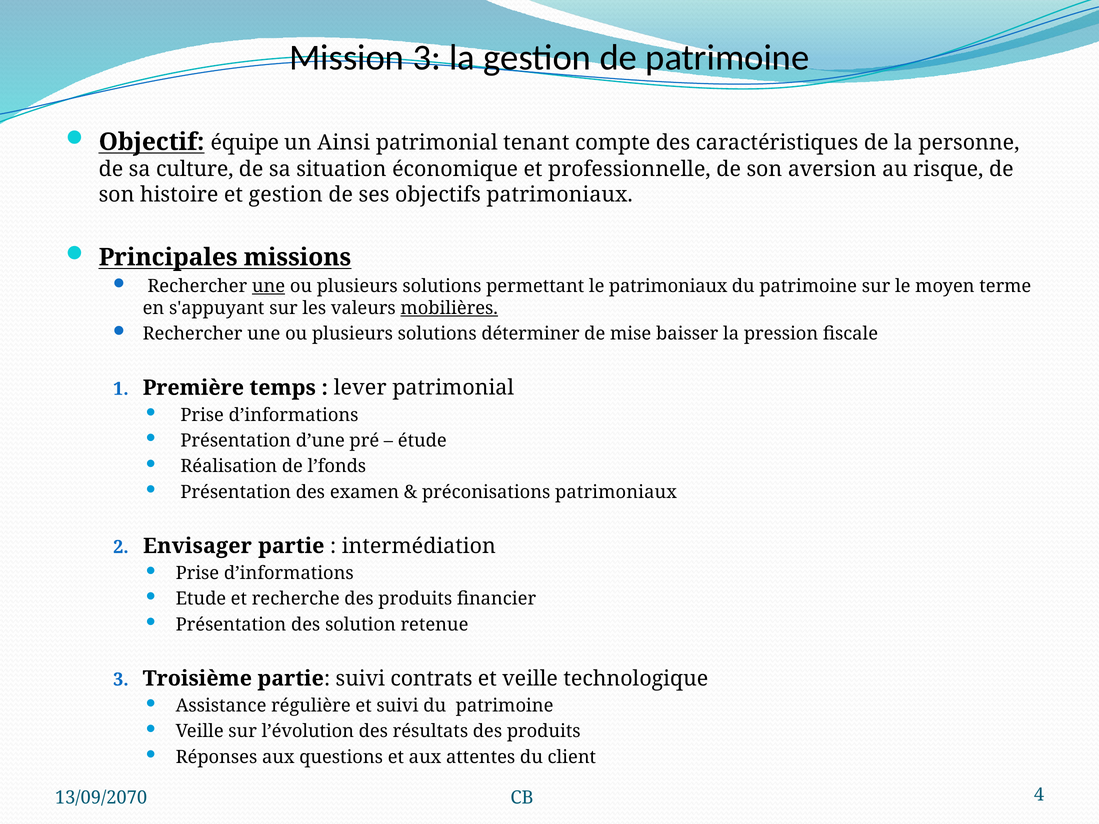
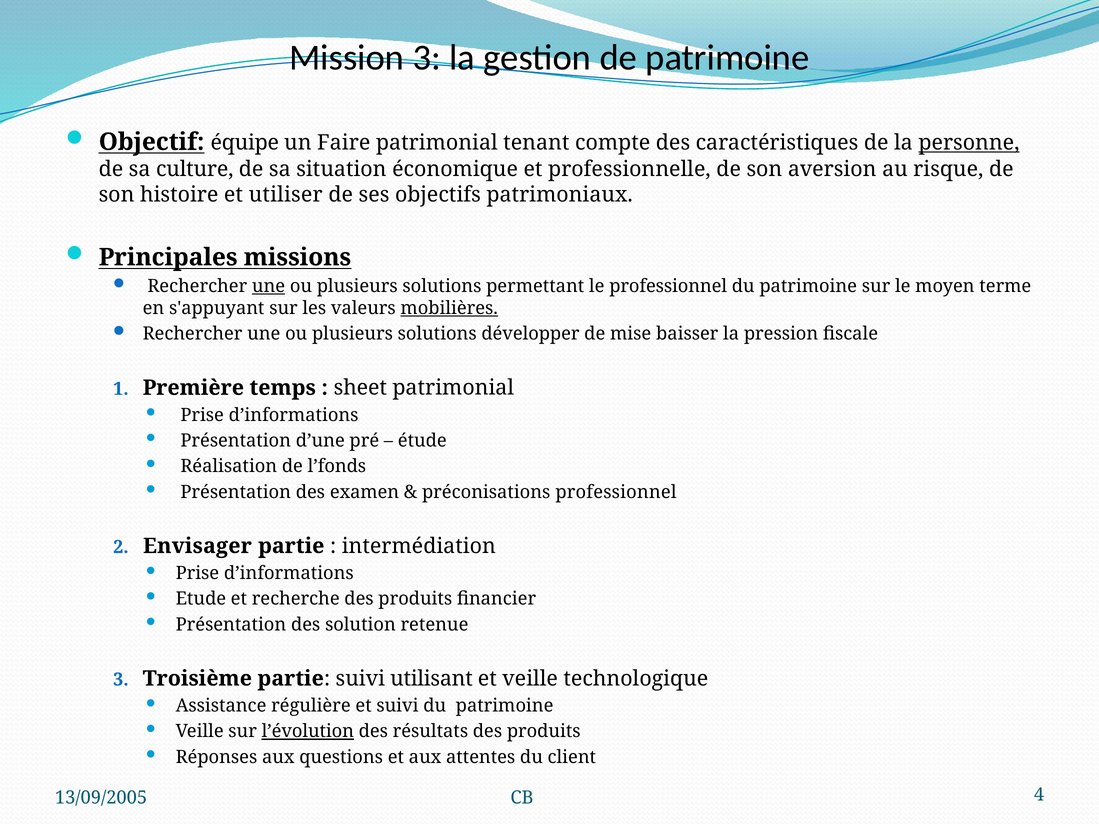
Ainsi: Ainsi -> Faire
personne underline: none -> present
et gestion: gestion -> utiliser
le patrimoniaux: patrimoniaux -> professionnel
déterminer: déterminer -> développer
lever: lever -> sheet
préconisations patrimoniaux: patrimoniaux -> professionnel
contrats: contrats -> utilisant
l’évolution underline: none -> present
13/09/2070: 13/09/2070 -> 13/09/2005
